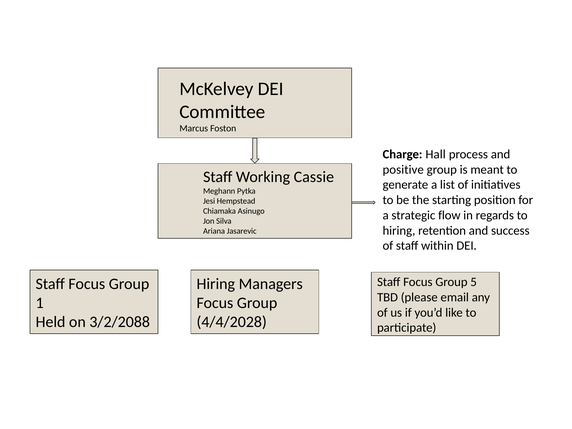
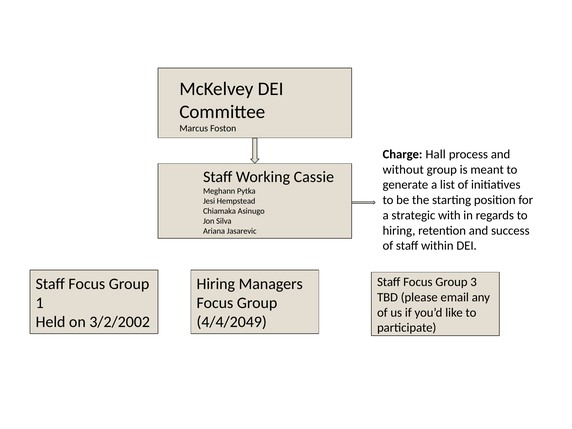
positive: positive -> without
flow: flow -> with
5: 5 -> 3
3/2/2088: 3/2/2088 -> 3/2/2002
4/4/2028: 4/4/2028 -> 4/4/2049
